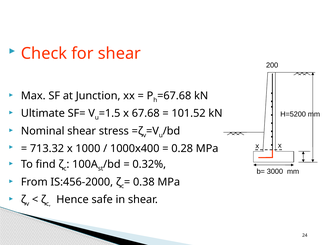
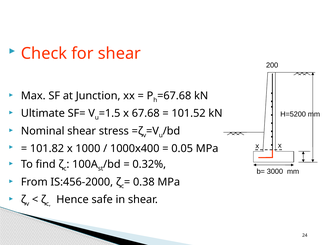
713.32: 713.32 -> 101.82
0.28: 0.28 -> 0.05
